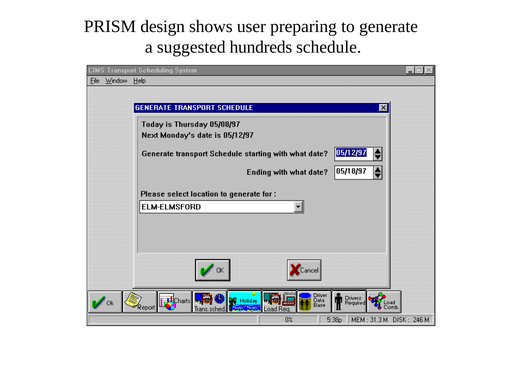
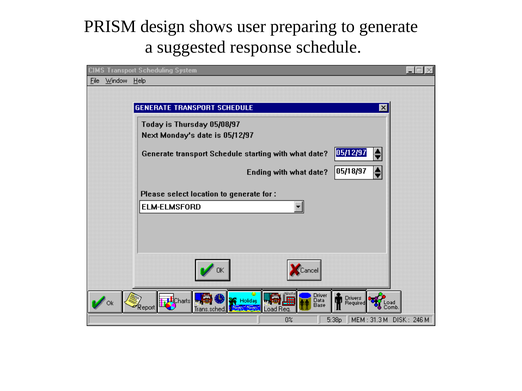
hundreds: hundreds -> response
